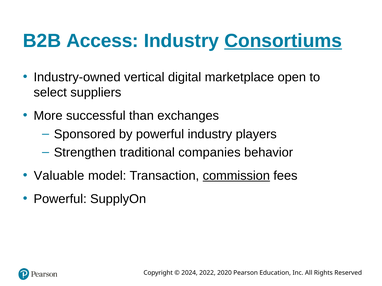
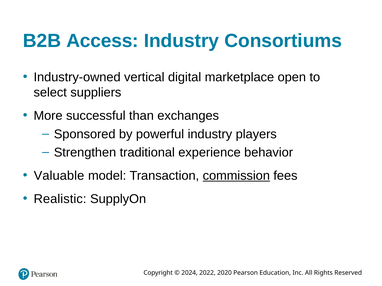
Consortiums underline: present -> none
companies: companies -> experience
Powerful at (60, 199): Powerful -> Realistic
